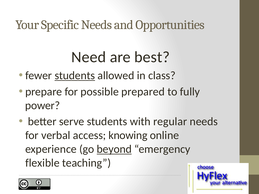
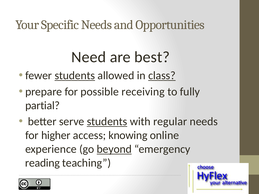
class underline: none -> present
prepared: prepared -> receiving
power: power -> partial
students at (107, 122) underline: none -> present
verbal: verbal -> higher
flexible: flexible -> reading
